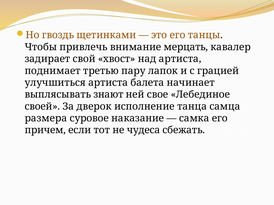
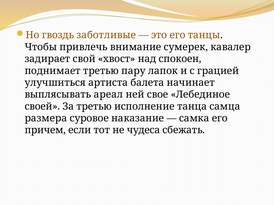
щетинками: щетинками -> заботливые
мерцать: мерцать -> сумерек
над артиста: артиста -> спокоен
знают: знают -> ареал
За дверок: дверок -> третью
